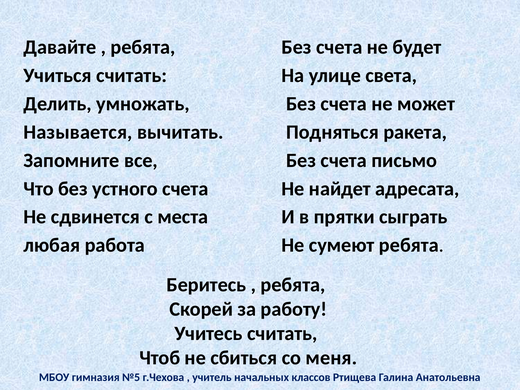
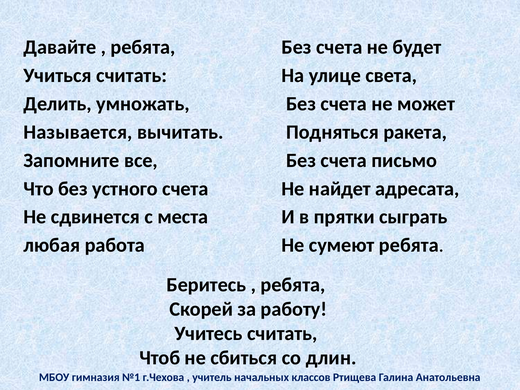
меня: меня -> длин
№5: №5 -> №1
